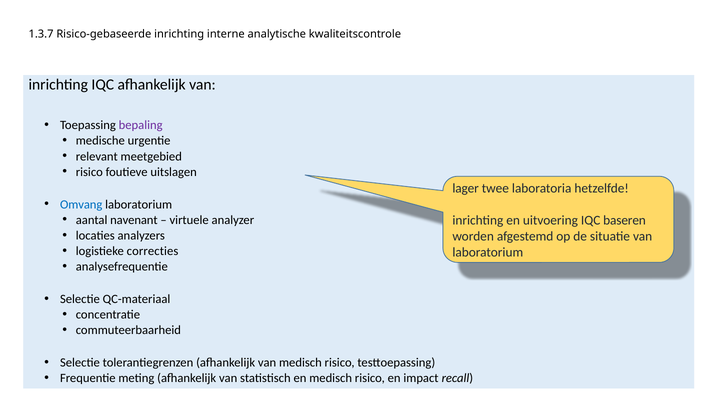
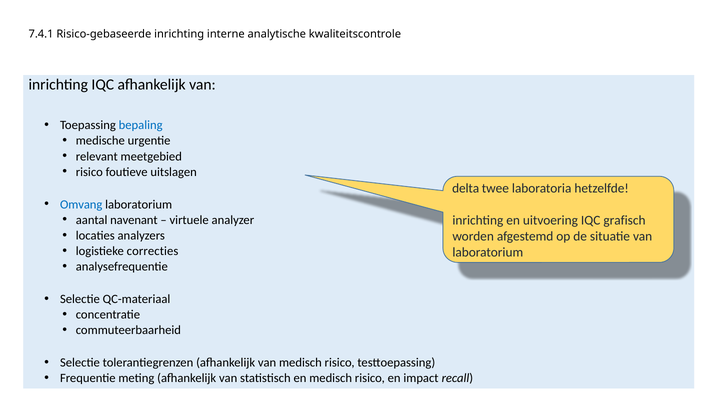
1.3.7: 1.3.7 -> 7.4.1
bepaling colour: purple -> blue
lager: lager -> delta
baseren: baseren -> grafisch
